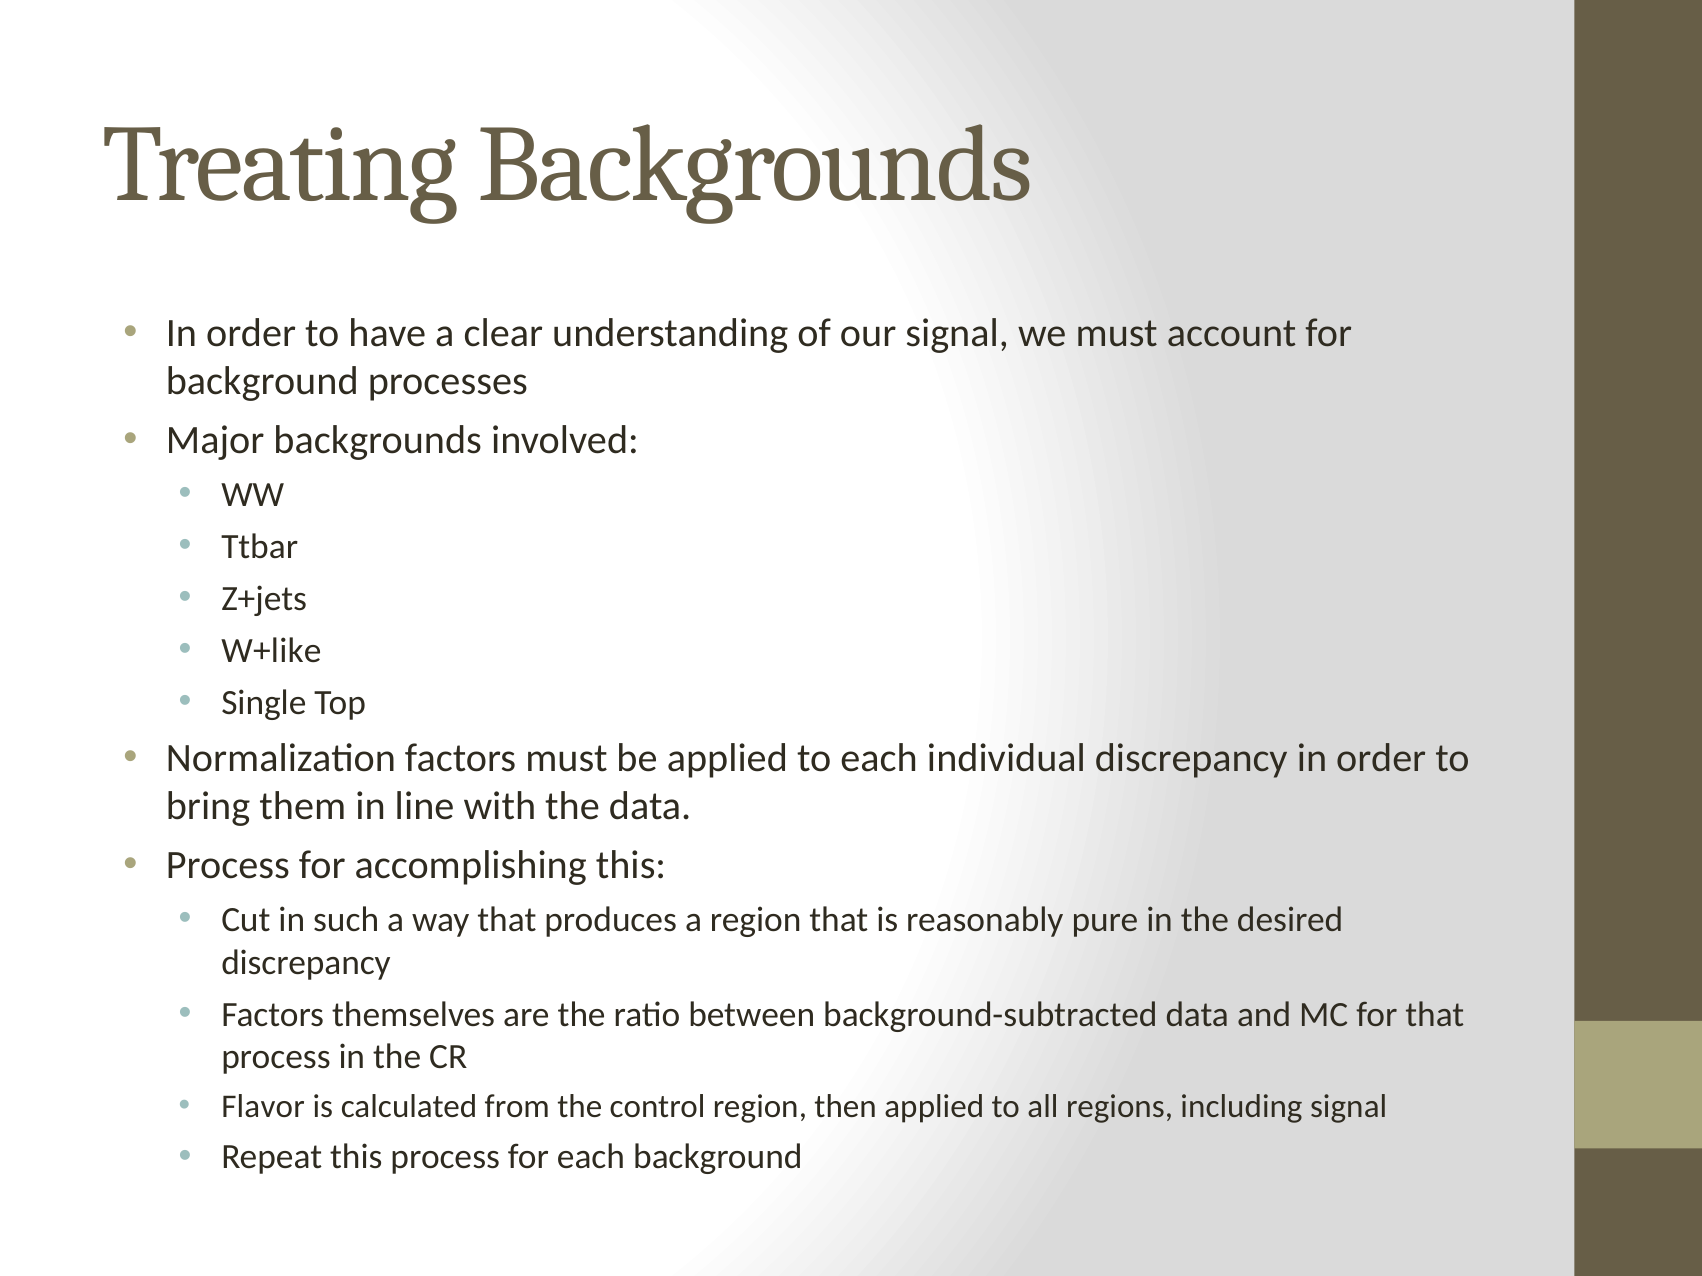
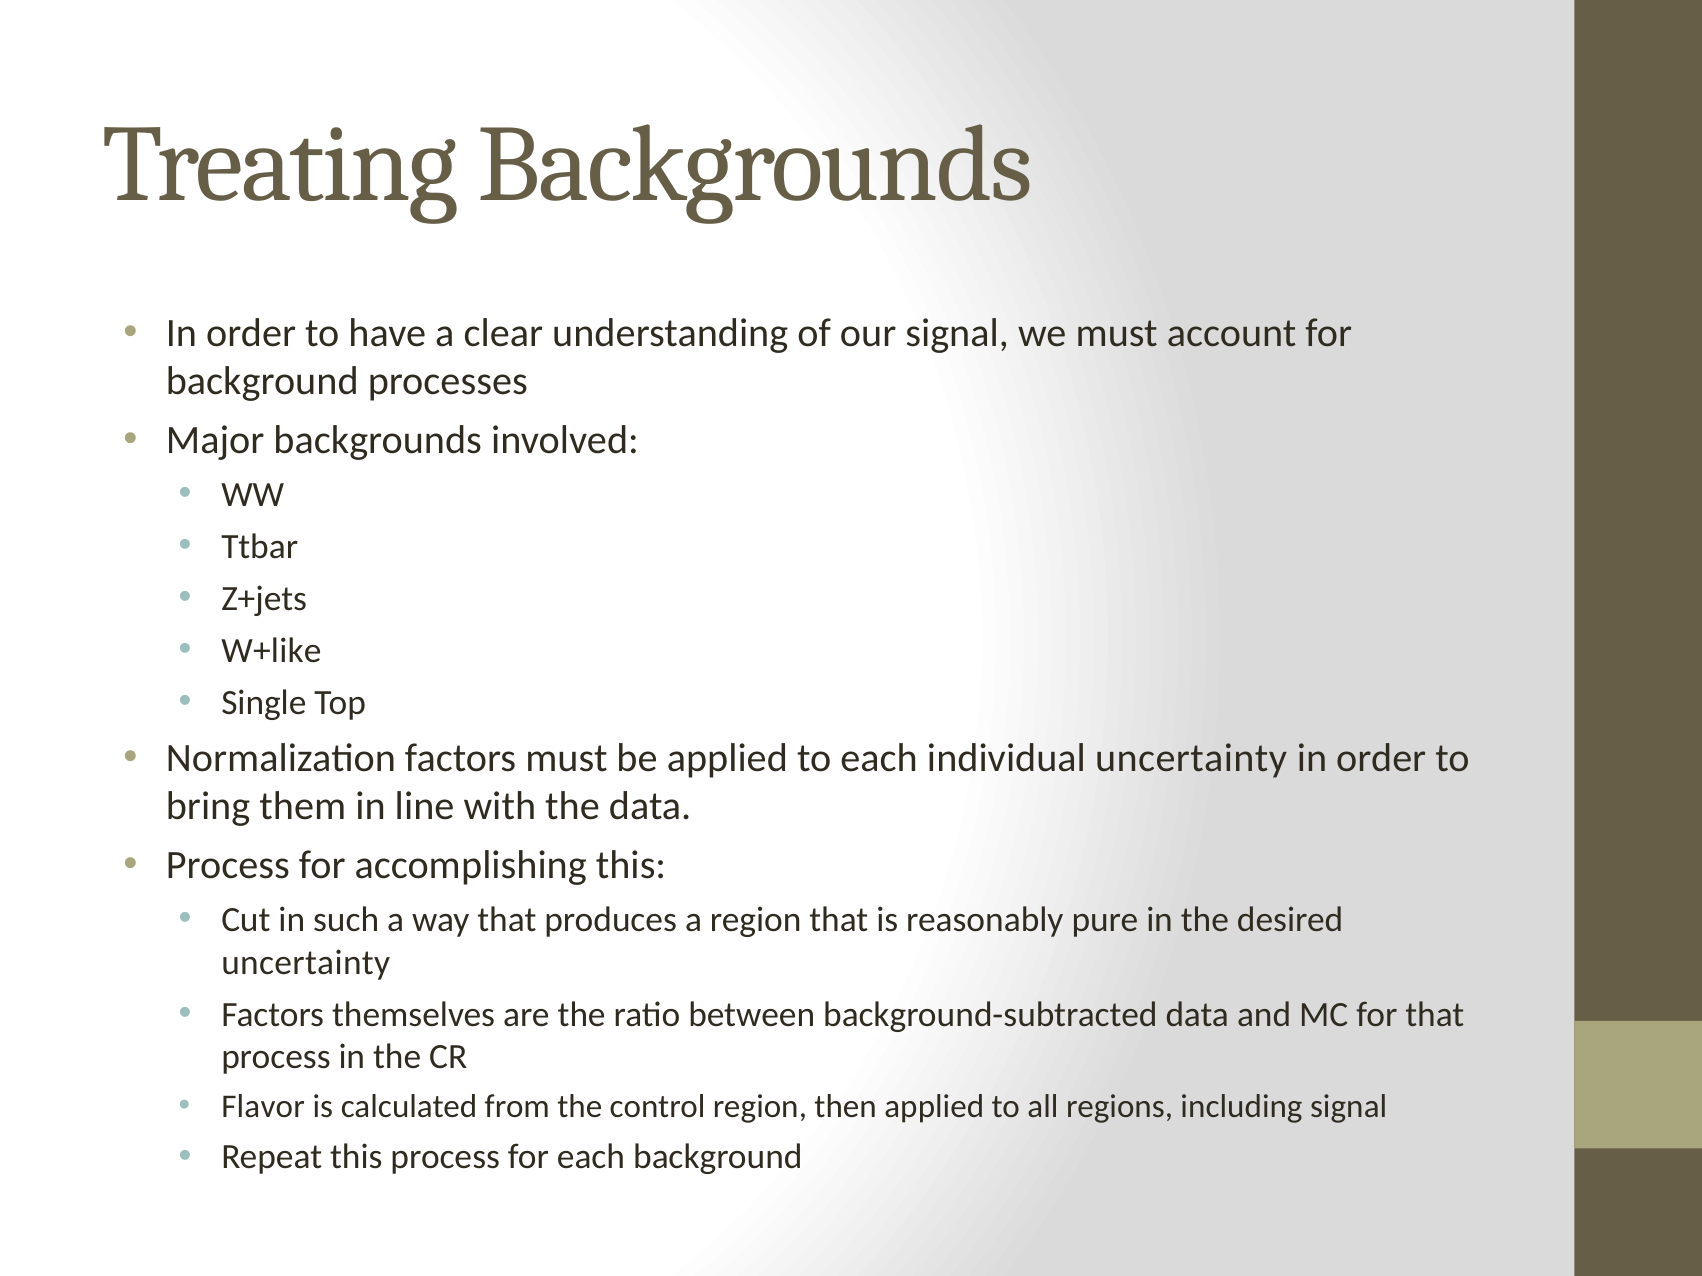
individual discrepancy: discrepancy -> uncertainty
discrepancy at (306, 963): discrepancy -> uncertainty
